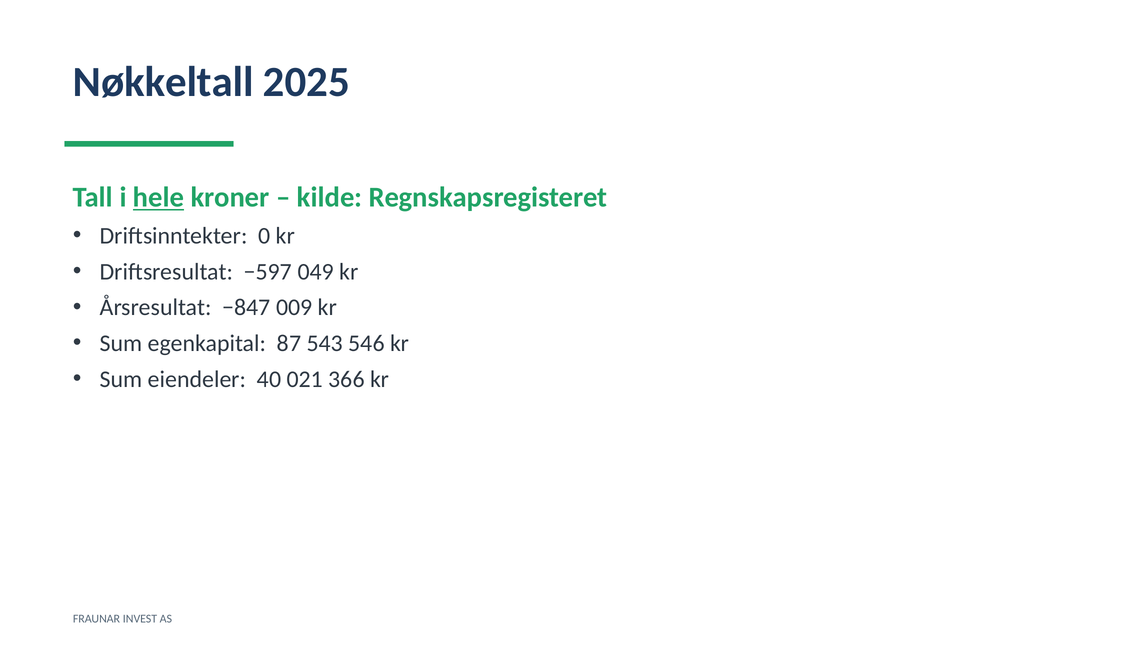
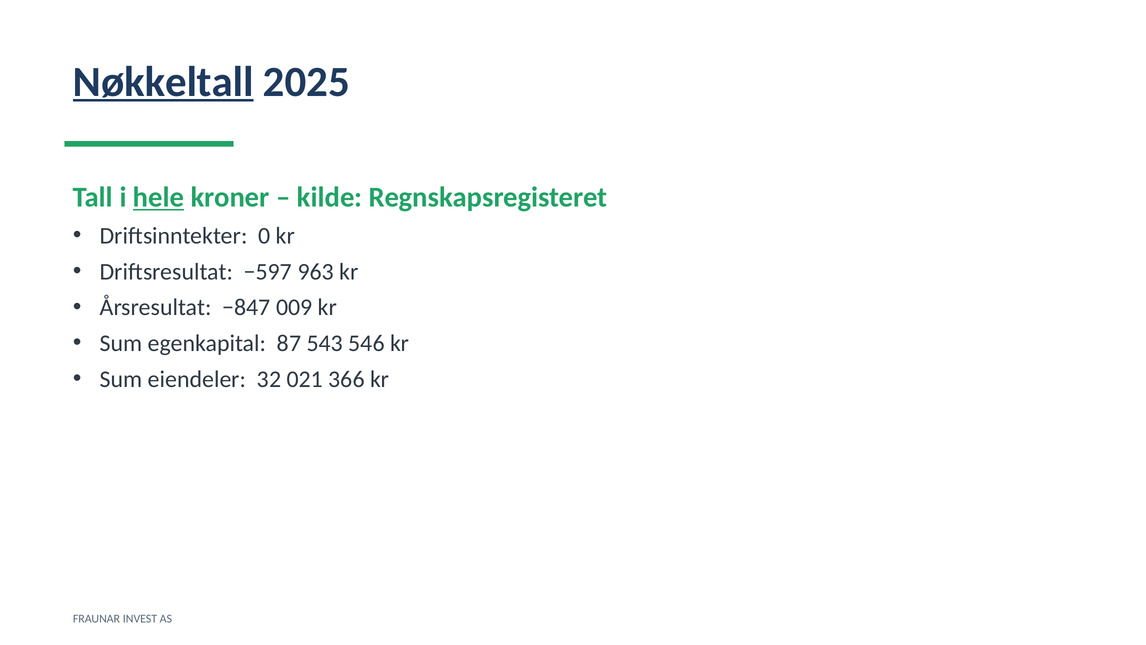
Nøkkeltall underline: none -> present
049: 049 -> 963
40: 40 -> 32
